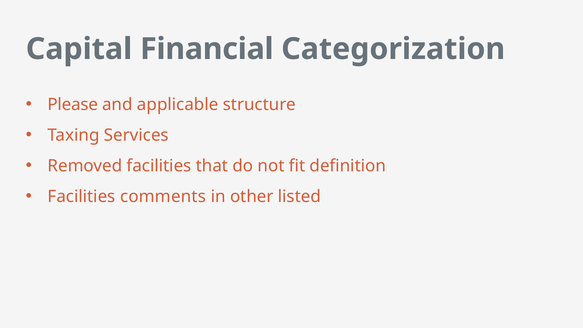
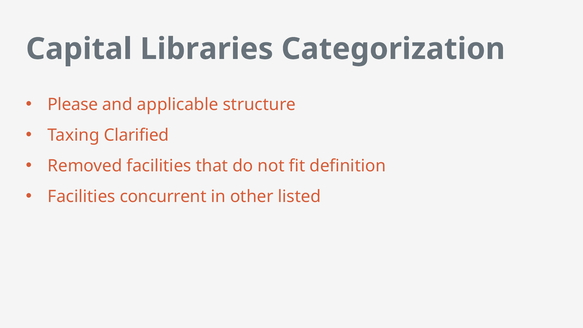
Financial: Financial -> Libraries
Services: Services -> Clarified
comments: comments -> concurrent
